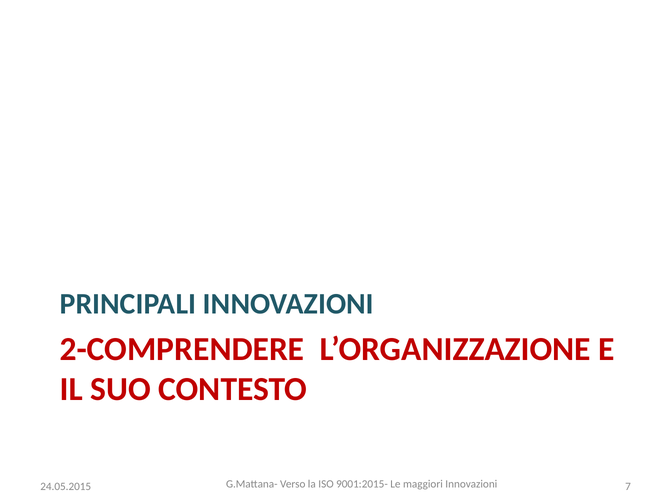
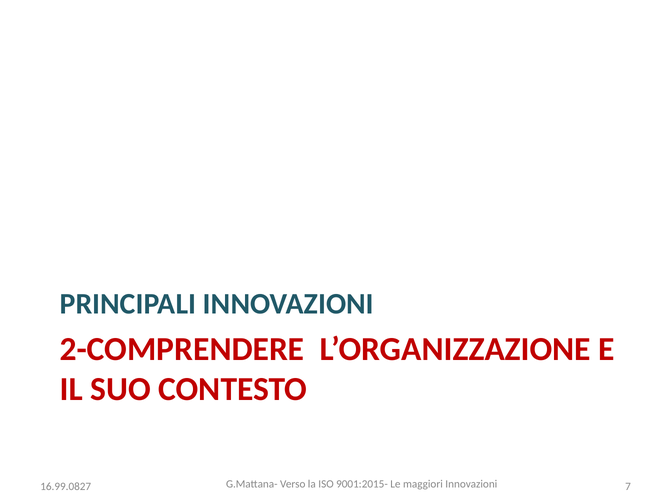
24.05.2015: 24.05.2015 -> 16.99.0827
